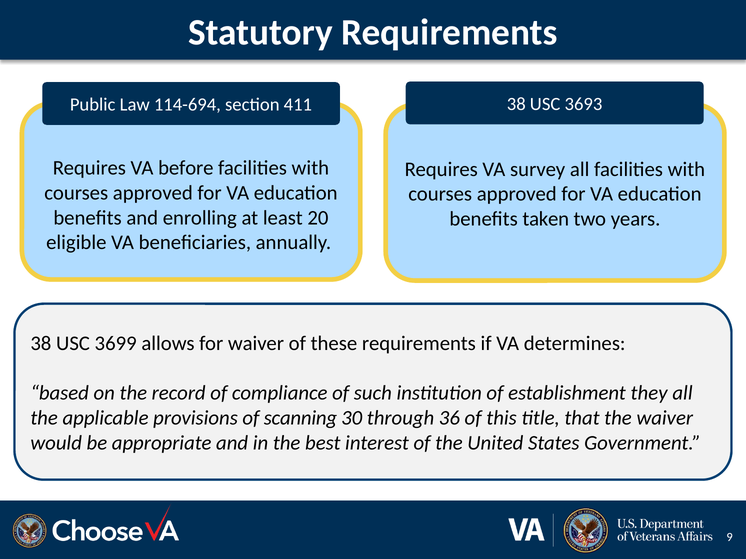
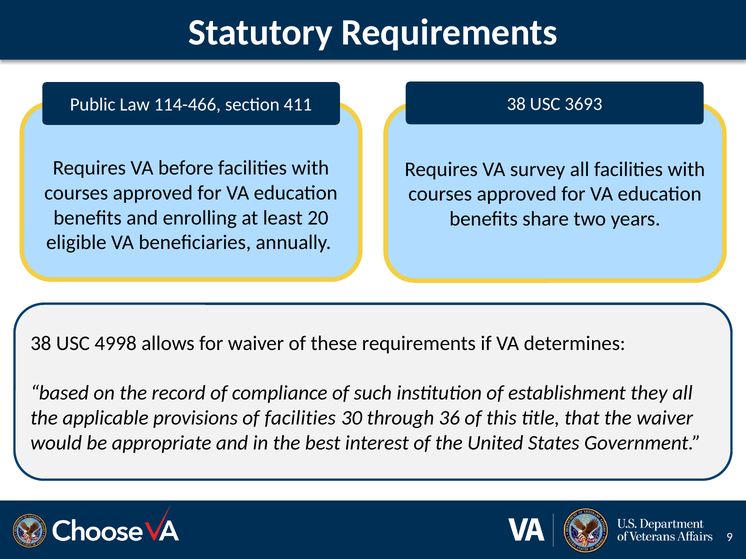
114-694: 114-694 -> 114-466
taken: taken -> share
3699: 3699 -> 4998
of scanning: scanning -> facilities
